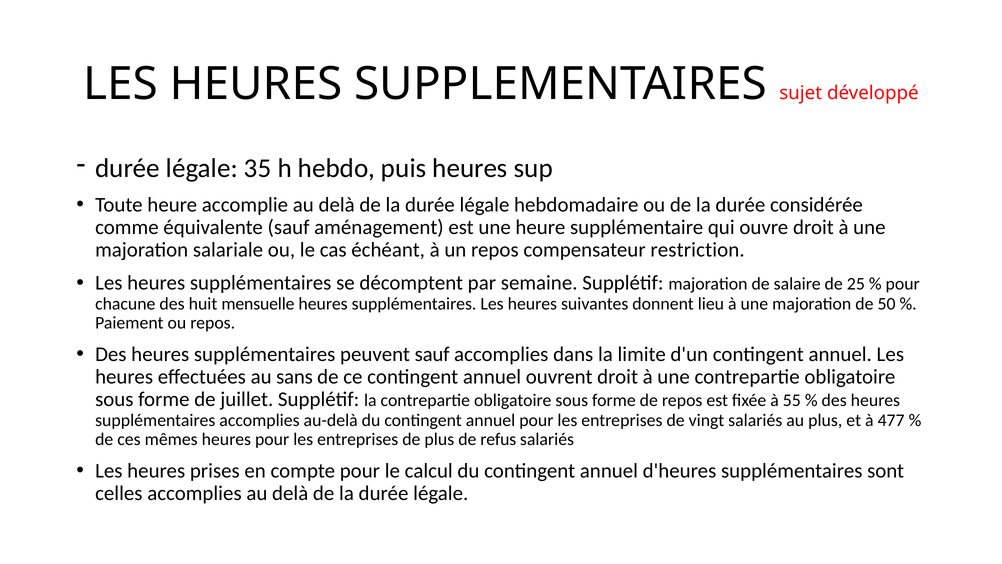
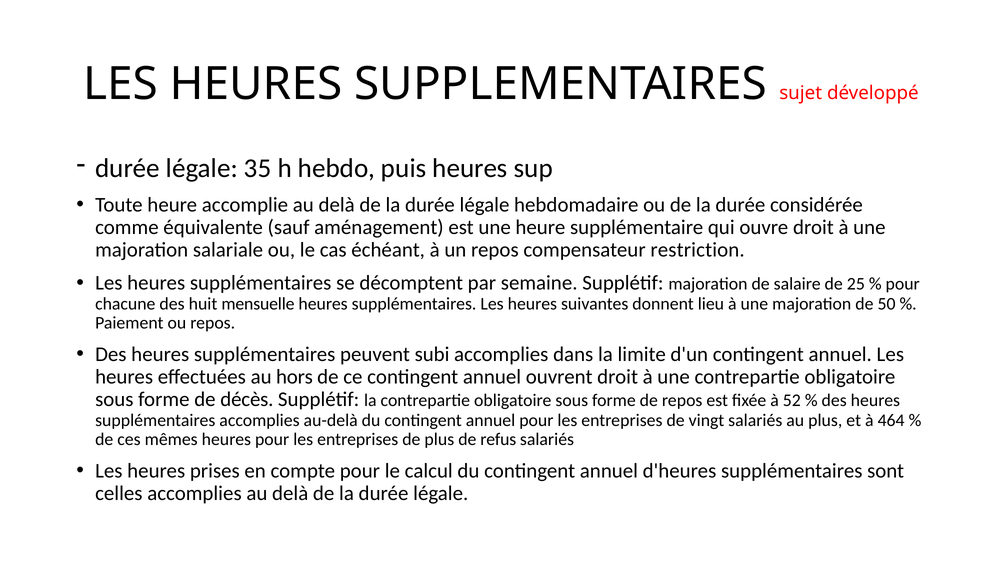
peuvent sauf: sauf -> subi
sans: sans -> hors
juillet: juillet -> décès
55: 55 -> 52
477: 477 -> 464
